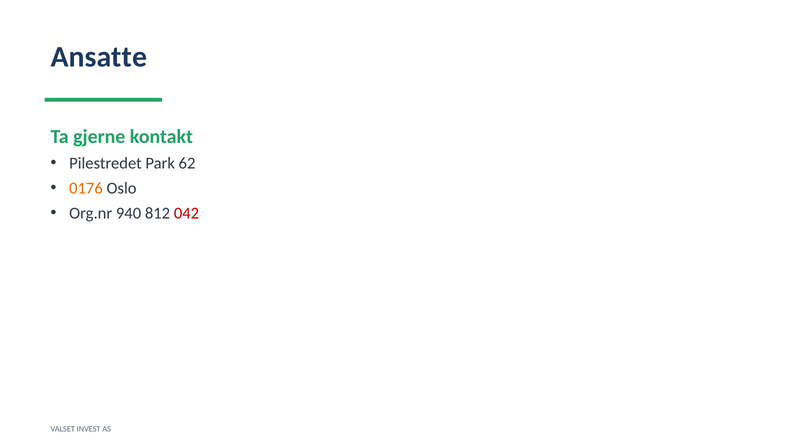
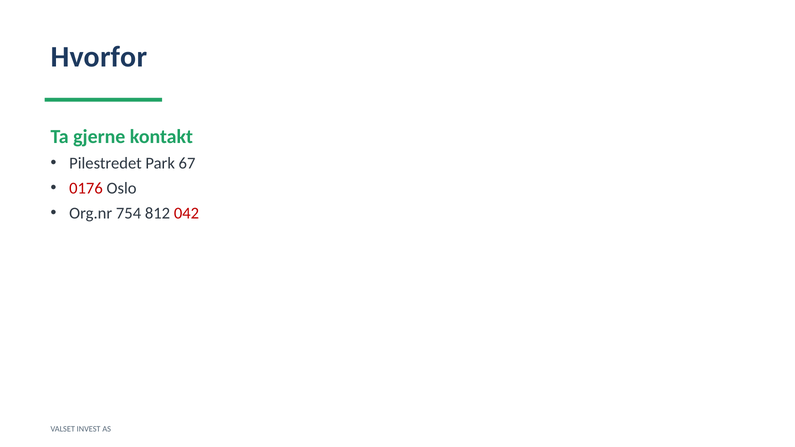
Ansatte: Ansatte -> Hvorfor
62: 62 -> 67
0176 colour: orange -> red
940: 940 -> 754
